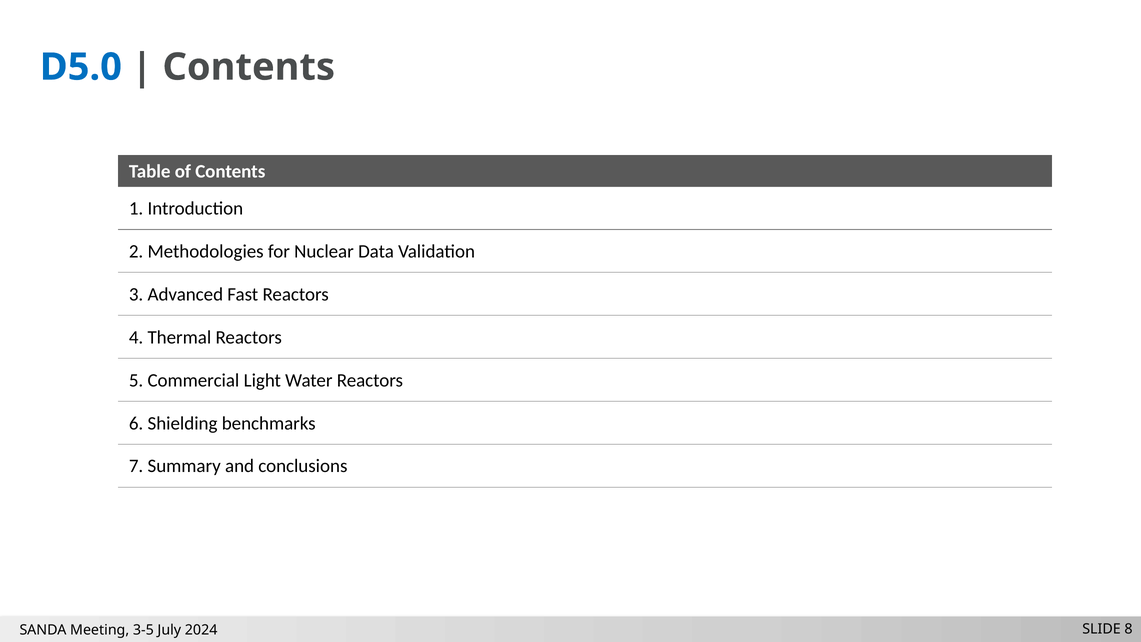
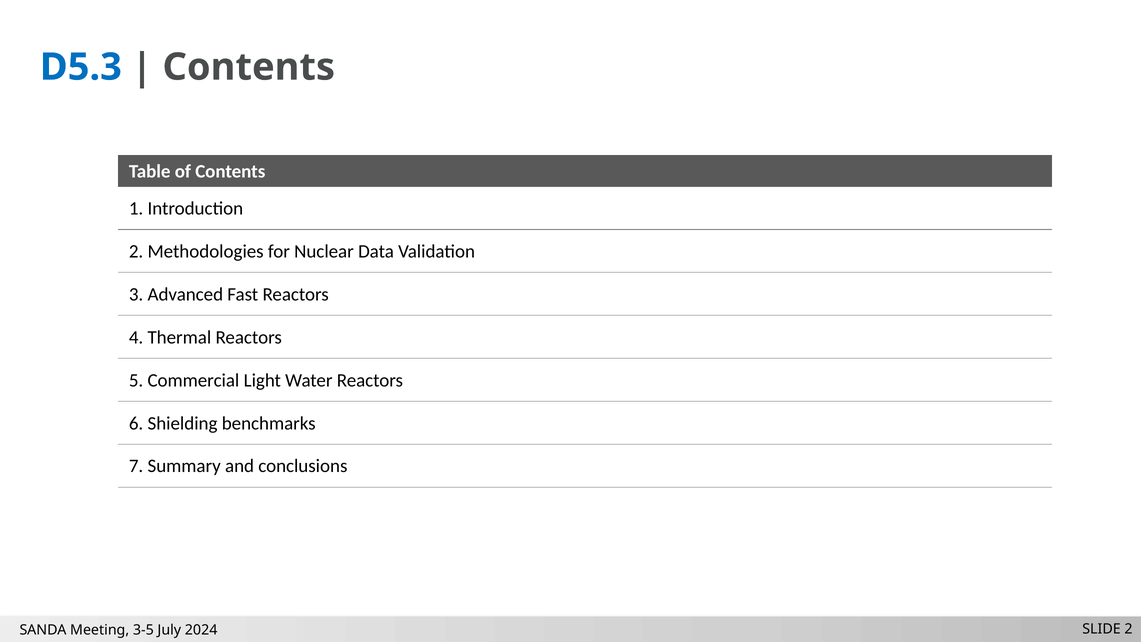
D5.0: D5.0 -> D5.3
8 at (1129, 629): 8 -> 2
